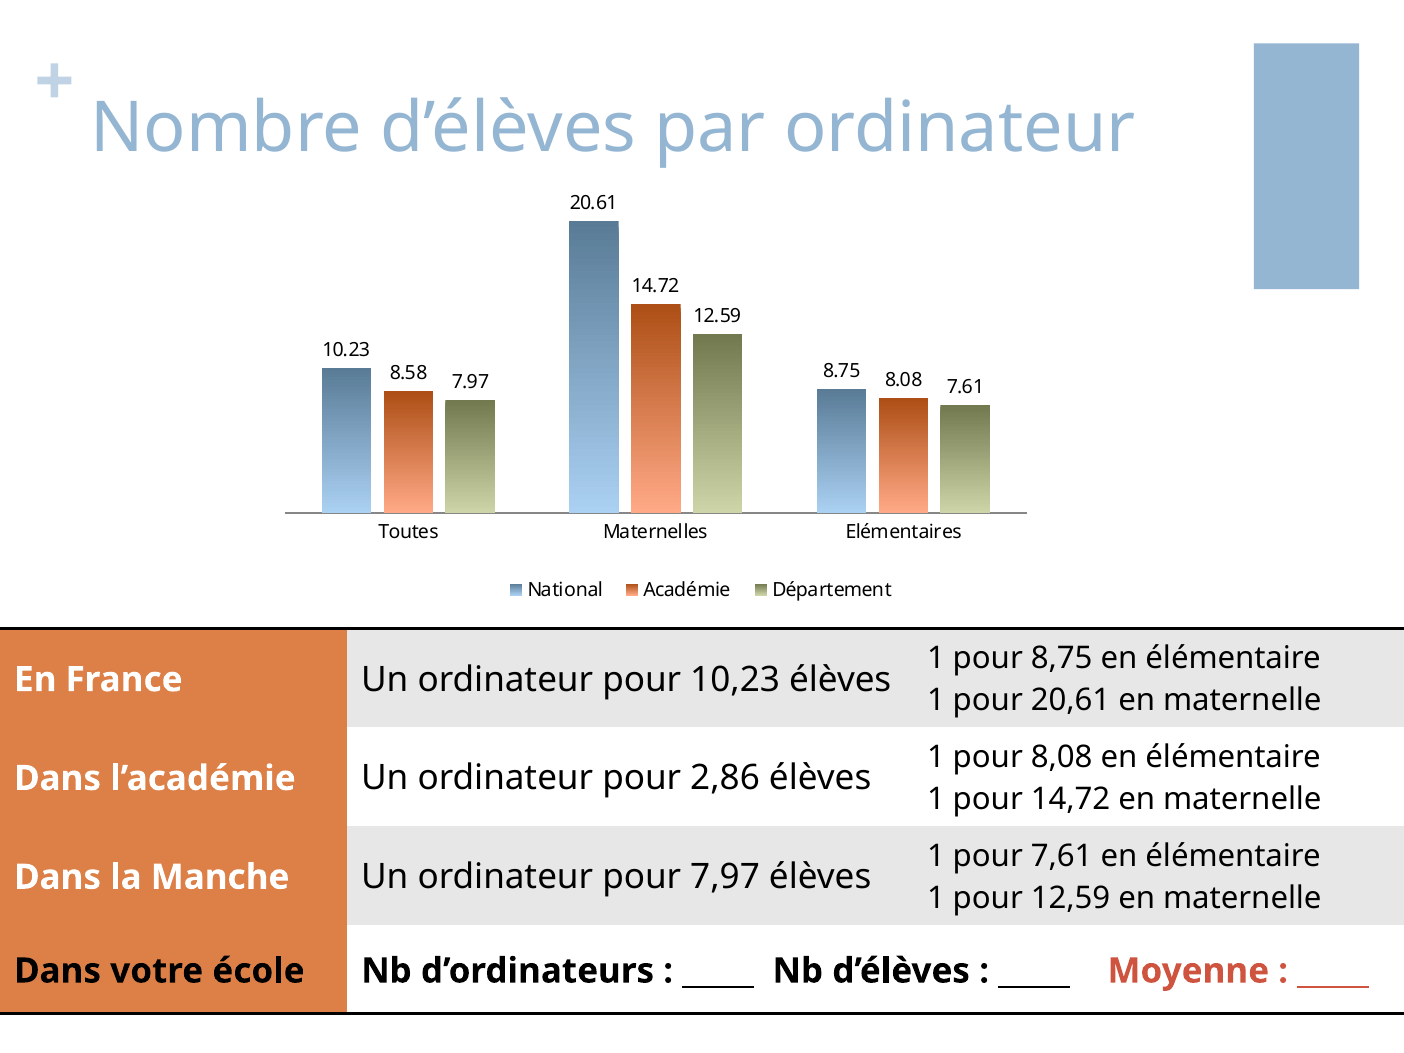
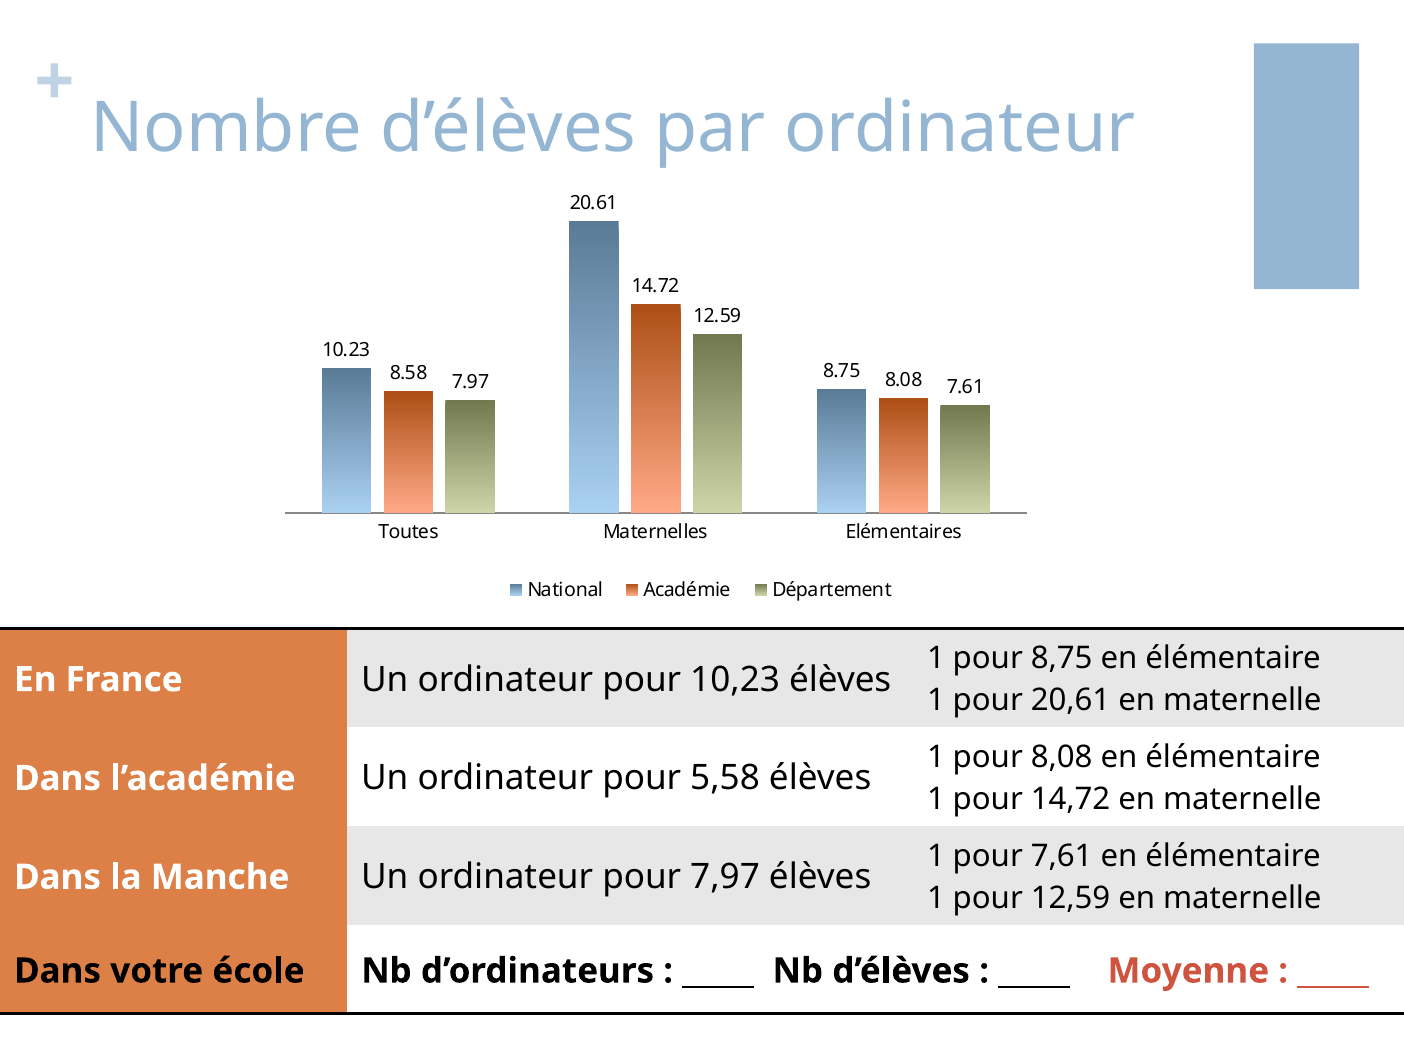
2,86: 2,86 -> 5,58
